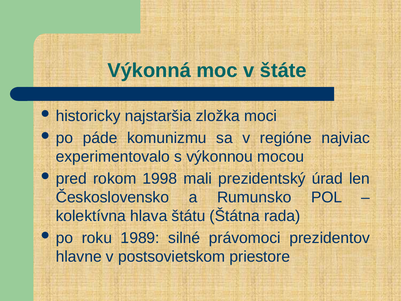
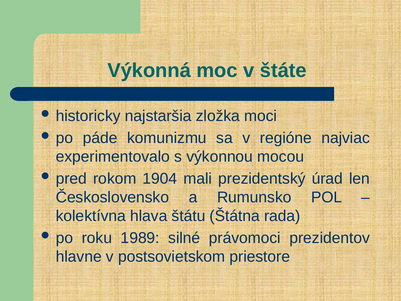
1998: 1998 -> 1904
